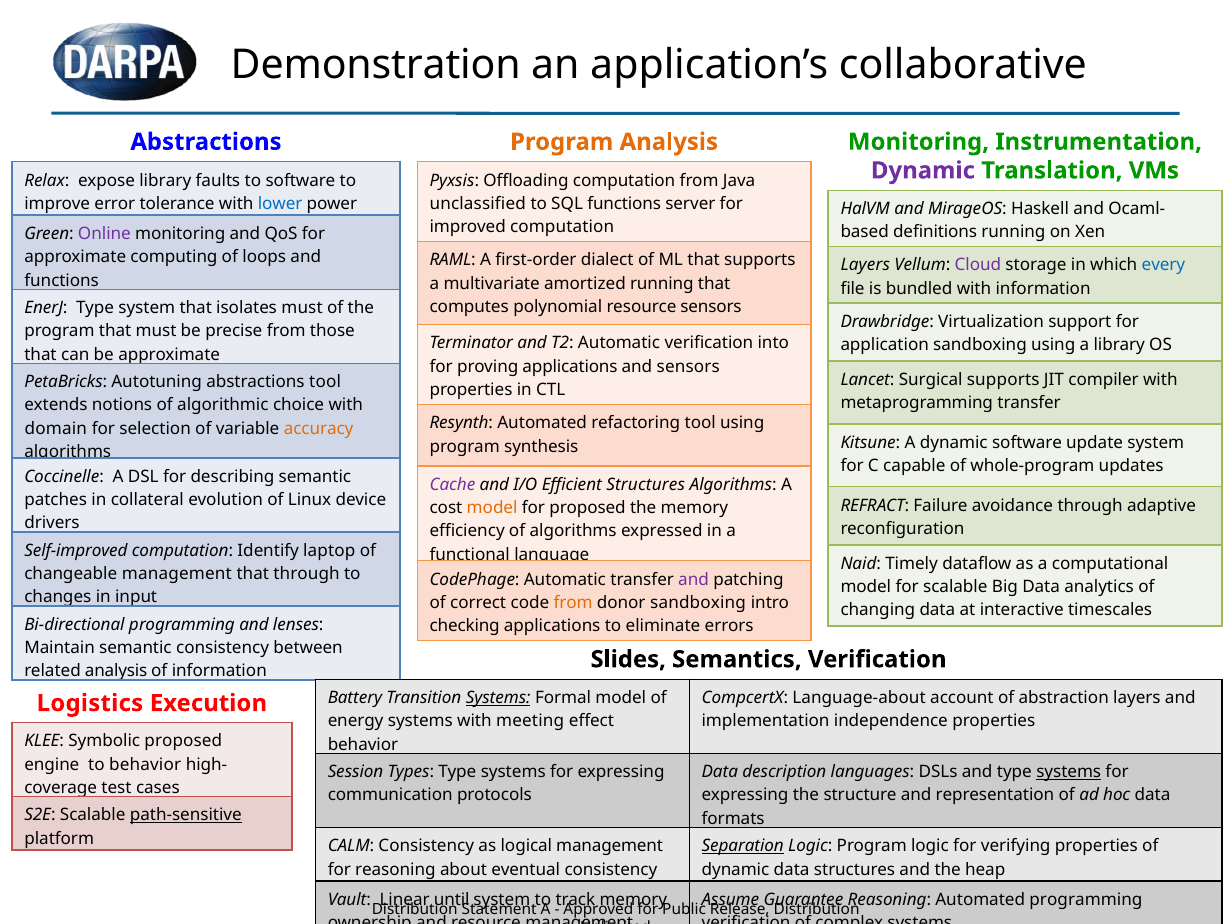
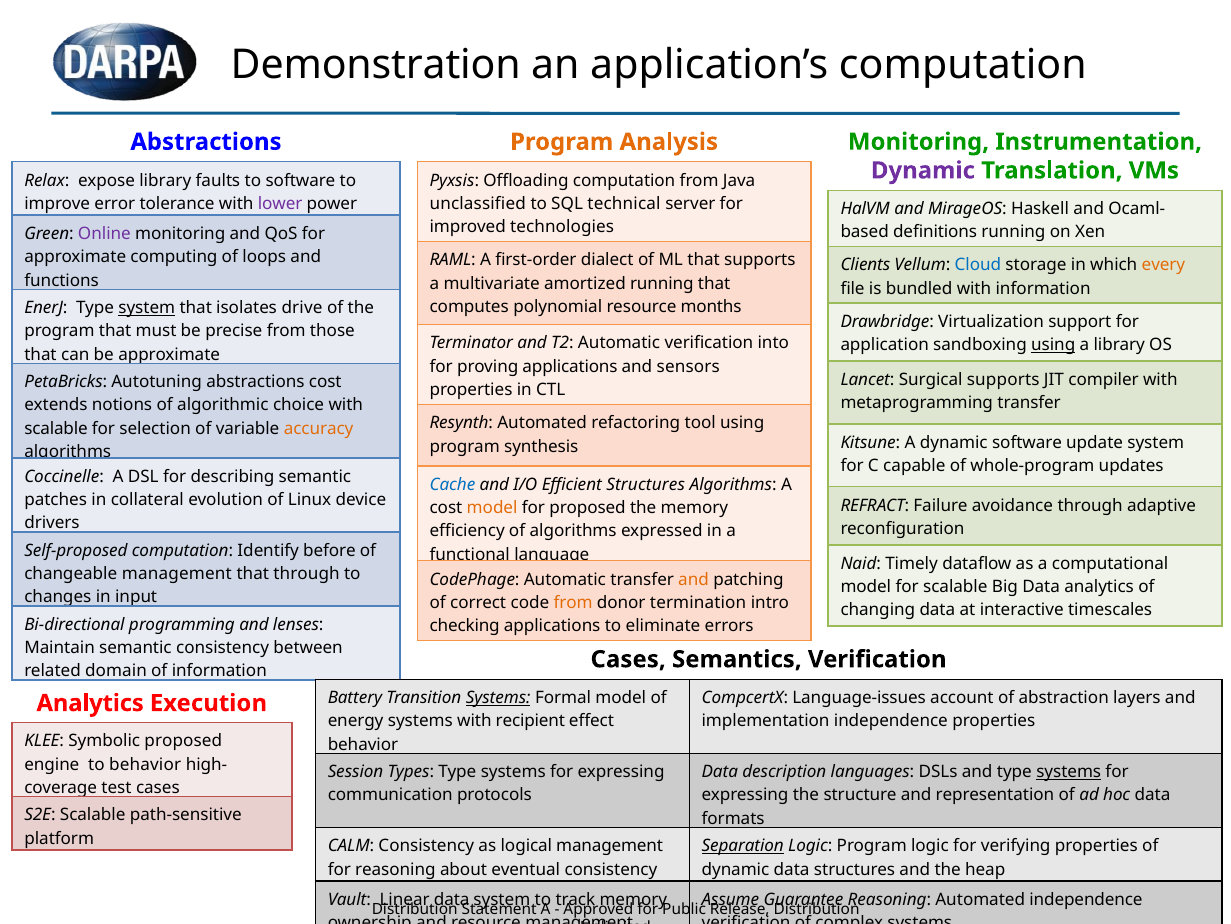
application’s collaborative: collaborative -> computation
lower colour: blue -> purple
SQL functions: functions -> technical
improved computation: computation -> technologies
Layers at (865, 265): Layers -> Clients
Cloud colour: purple -> blue
every colour: blue -> orange
resource sensors: sensors -> months
system at (147, 308) underline: none -> present
isolates must: must -> drive
using at (1053, 345) underline: none -> present
abstractions tool: tool -> cost
domain at (56, 428): domain -> scalable
Cache colour: purple -> blue
Self-improved: Self-improved -> Self-proposed
laptop: laptop -> before
and at (694, 579) colour: purple -> orange
donor sandboxing: sandboxing -> termination
Slides at (628, 659): Slides -> Cases
related analysis: analysis -> domain
Language-about: Language-about -> Language-issues
Logistics at (90, 703): Logistics -> Analytics
meeting: meeting -> recipient
path-sensitive underline: present -> none
until at (452, 899): until -> data
Automated programming: programming -> independence
